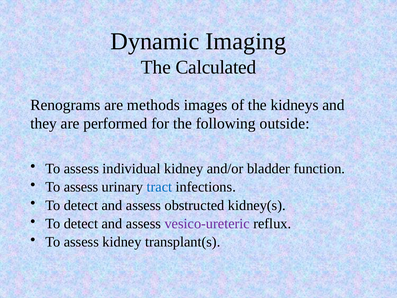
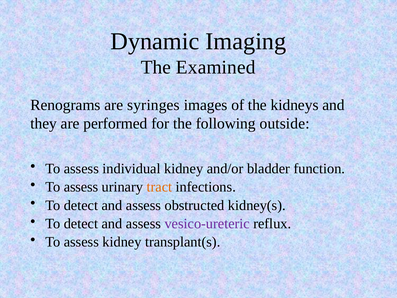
Calculated: Calculated -> Examined
methods: methods -> syringes
tract colour: blue -> orange
